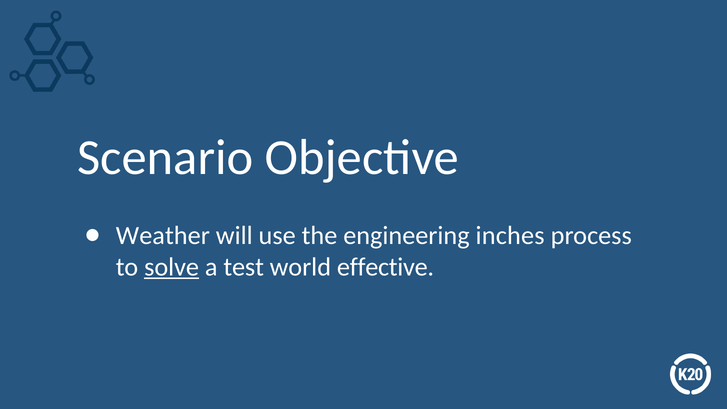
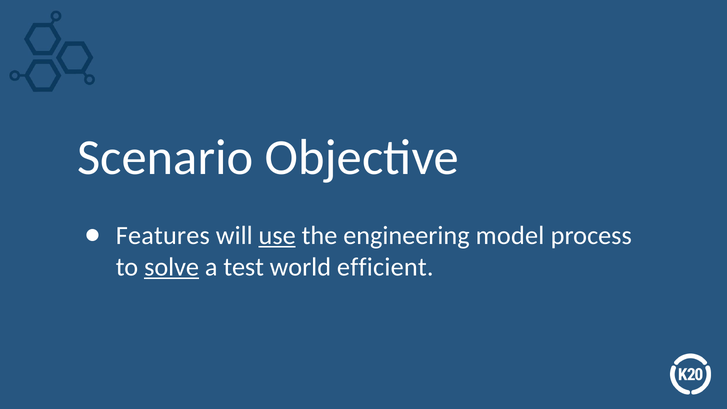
Weather: Weather -> Features
use underline: none -> present
inches: inches -> model
effective: effective -> efficient
